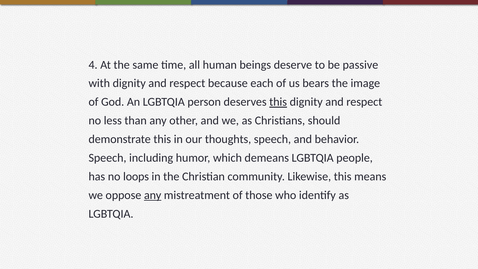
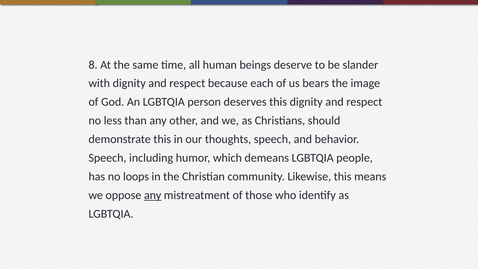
4: 4 -> 8
passive: passive -> slander
this at (278, 102) underline: present -> none
